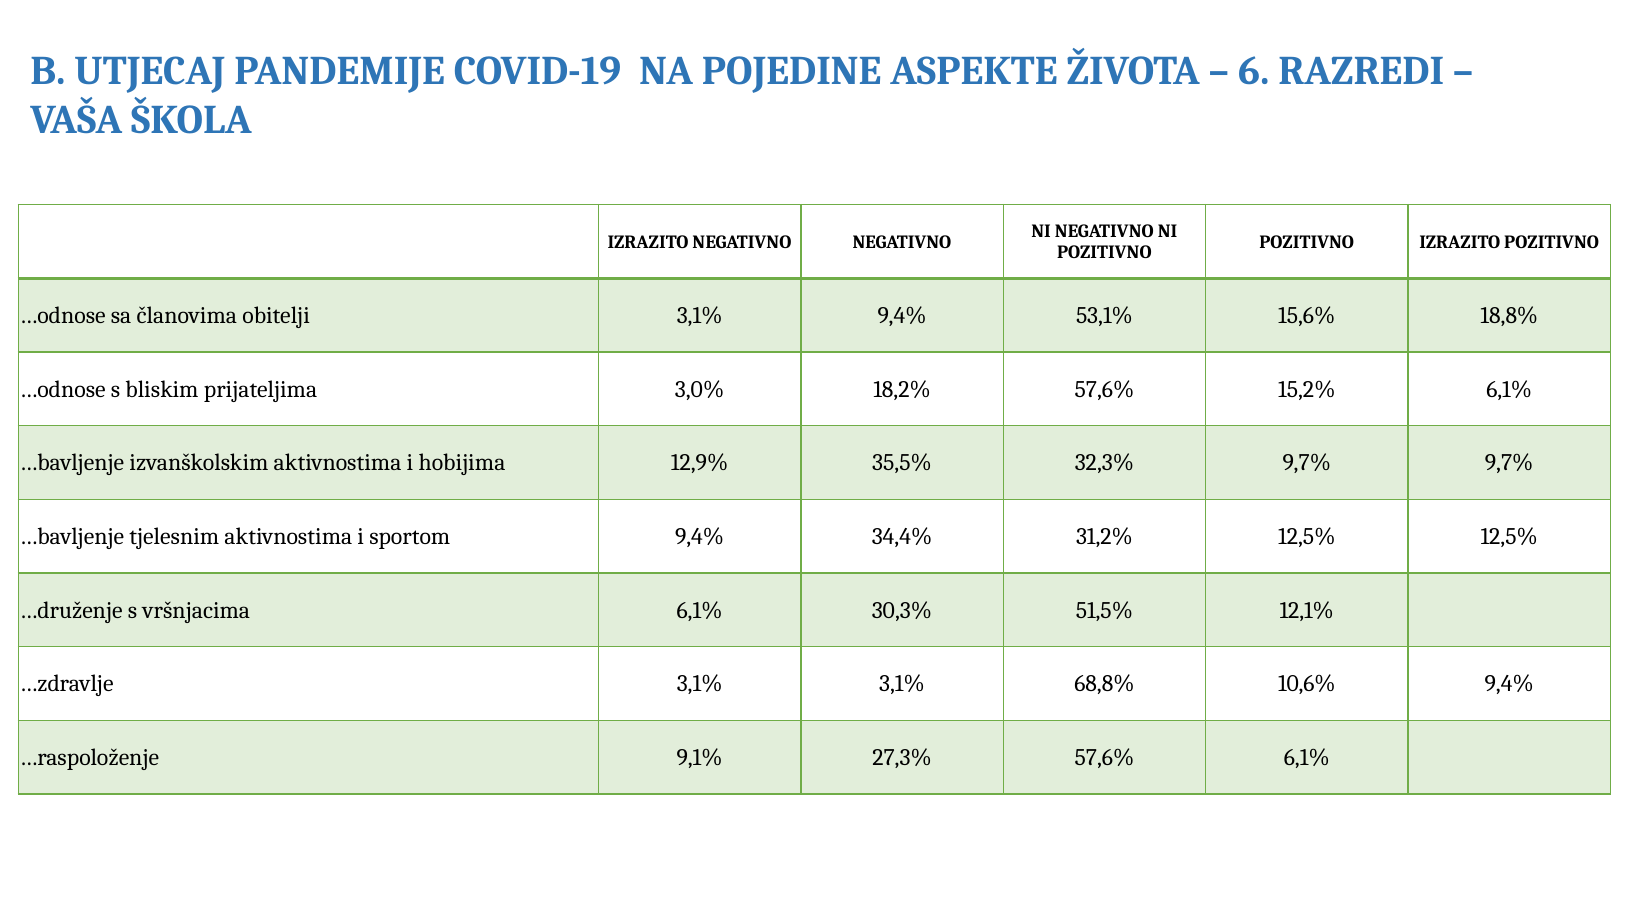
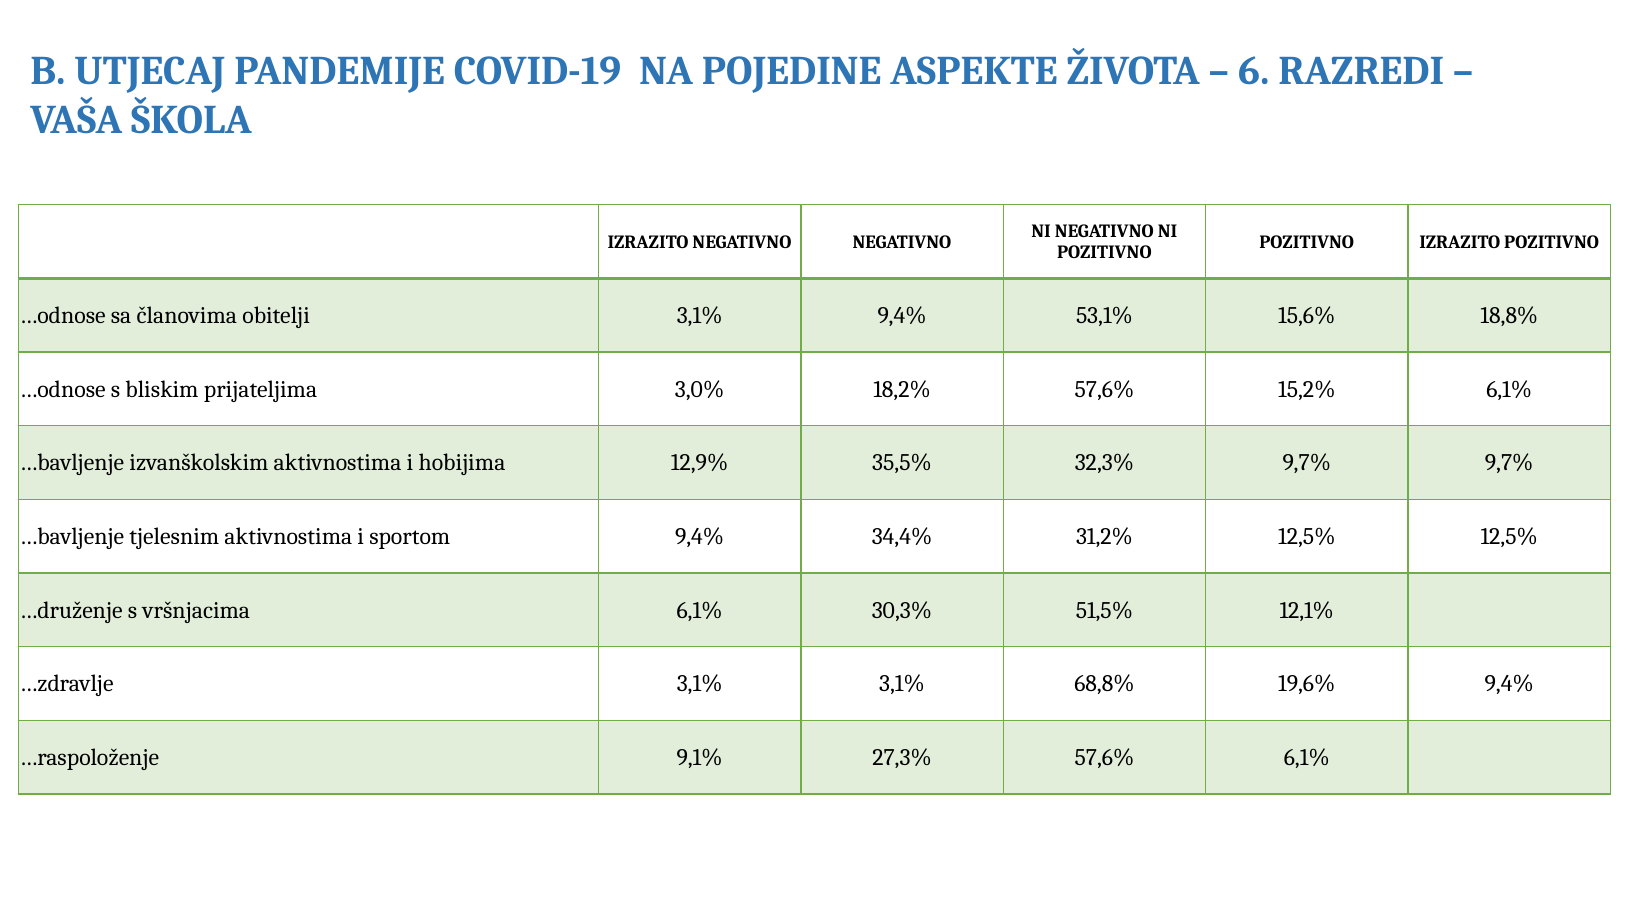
10,6%: 10,6% -> 19,6%
